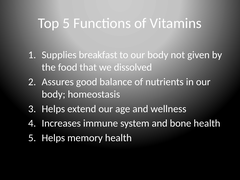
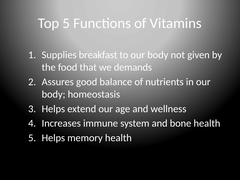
dissolved: dissolved -> demands
